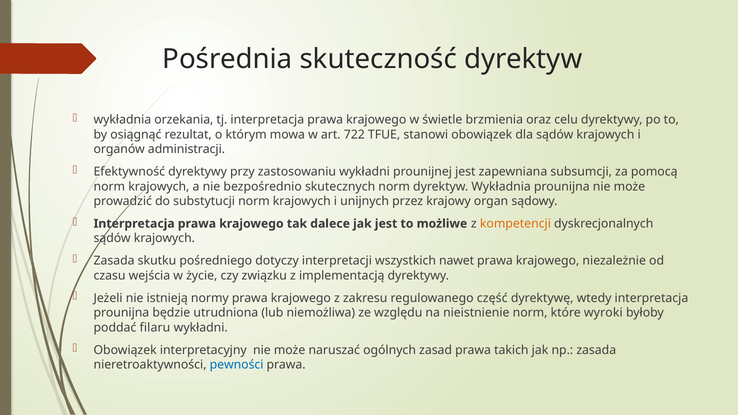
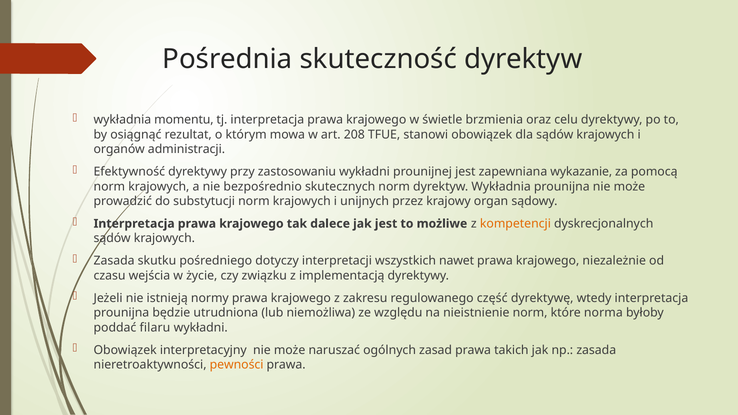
orzekania: orzekania -> momentu
722: 722 -> 208
subsumcji: subsumcji -> wykazanie
wyroki: wyroki -> norma
pewności colour: blue -> orange
